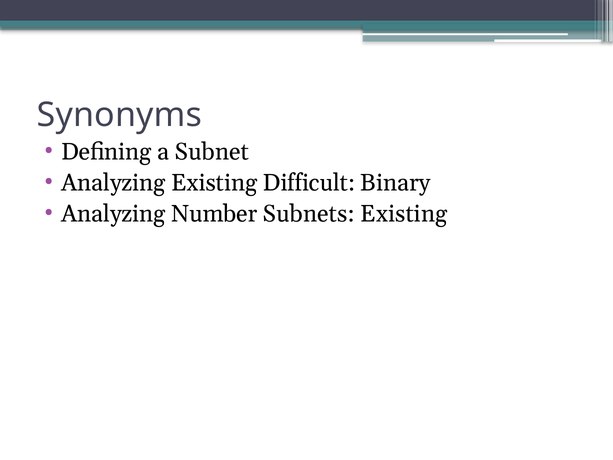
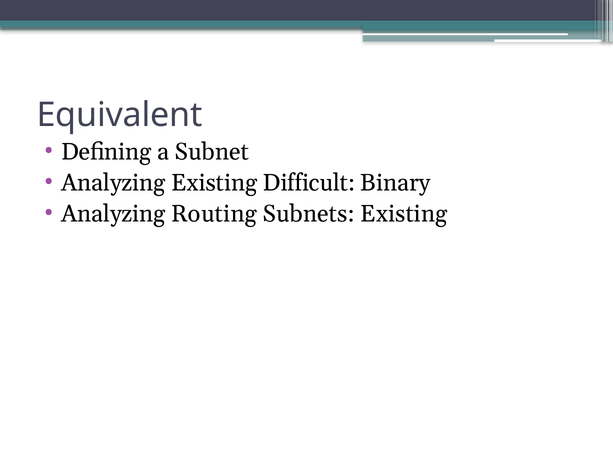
Synonyms: Synonyms -> Equivalent
Number: Number -> Routing
